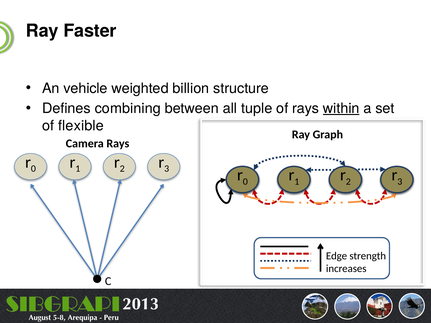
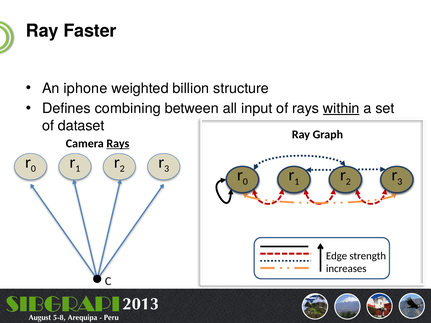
vehicle: vehicle -> iphone
tuple: tuple -> input
flexible: flexible -> dataset
Rays at (118, 144) underline: none -> present
